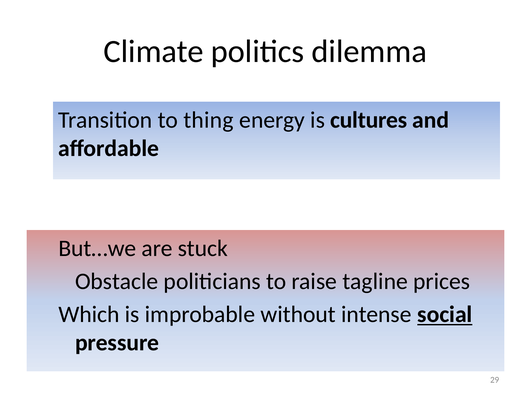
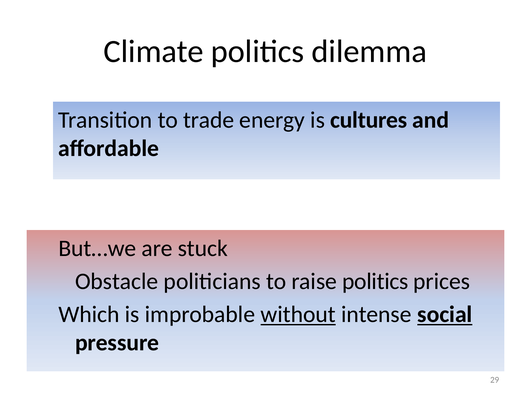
thing: thing -> trade
raise tagline: tagline -> politics
without underline: none -> present
